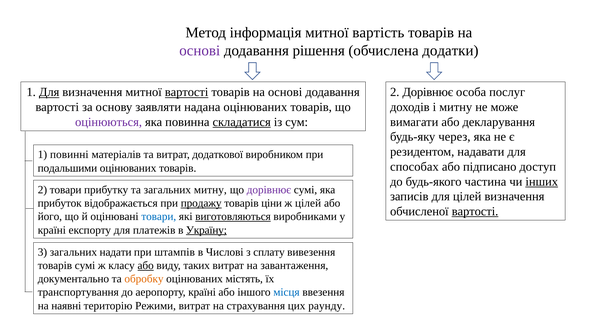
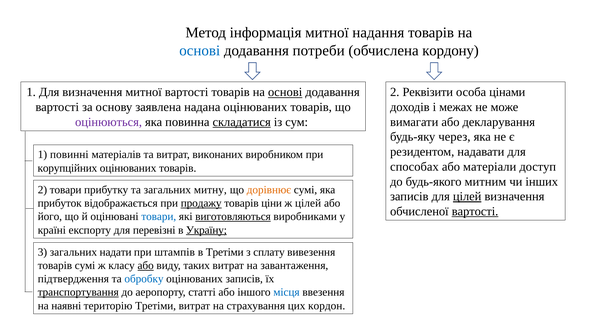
вартість: вартість -> надання
основі at (200, 50) colour: purple -> blue
рішення: рішення -> потреби
додатки: додатки -> кордону
Для at (49, 92) underline: present -> none
вартості at (187, 92) underline: present -> none
основі at (285, 92) underline: none -> present
2 Дорівнює: Дорівнює -> Реквізити
послуг: послуг -> цінами
заявляти: заявляти -> заявлена
і митну: митну -> межах
додаткової: додаткової -> виконаних
підписано: підписано -> матеріали
подальшими: подальшими -> корупційних
частина: частина -> митним
інших underline: present -> none
дорівнює at (269, 190) colour: purple -> orange
цілей at (467, 197) underline: none -> present
платежів: платежів -> перевізні
в Числові: Числові -> Третіми
документально: документально -> підтвердження
обробку colour: orange -> blue
оцінюваних містять: містять -> записів
транспортування underline: none -> present
аеропорту країні: країні -> статті
територію Режими: Режими -> Третіми
раунду: раунду -> кордон
